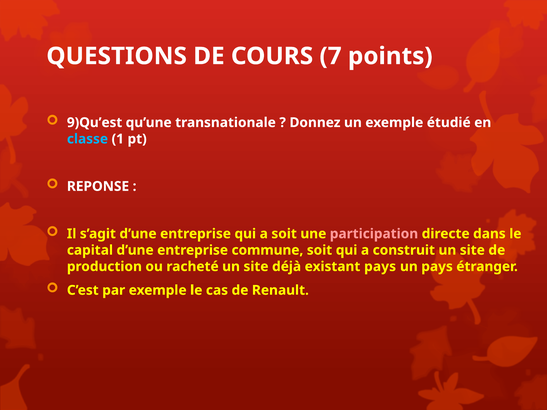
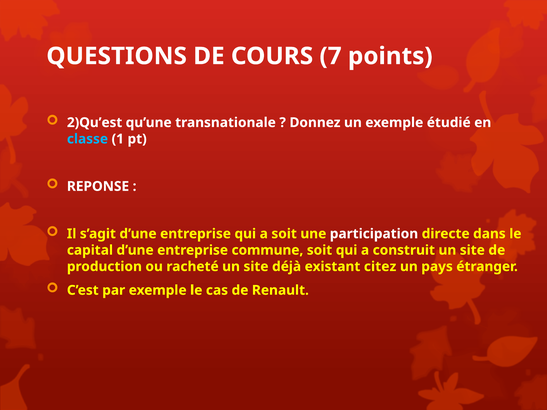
9)Qu’est: 9)Qu’est -> 2)Qu’est
participation colour: pink -> white
existant pays: pays -> citez
